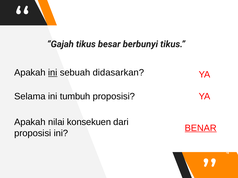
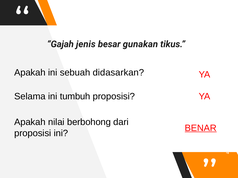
Gajah tikus: tikus -> jenis
berbunyi: berbunyi -> gunakan
ini at (53, 73) underline: present -> none
konsekuen: konsekuen -> berbohong
